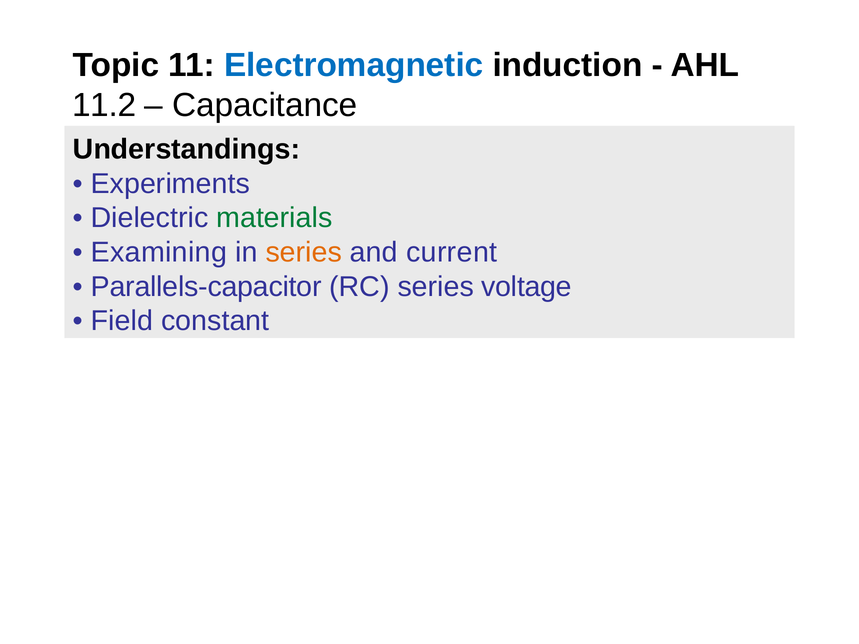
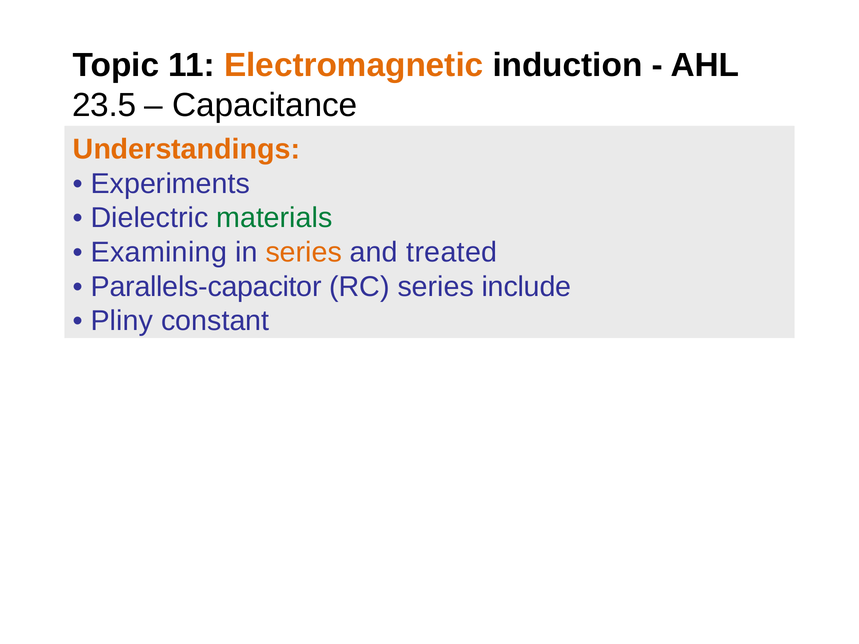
Electromagnetic colour: blue -> orange
11.2: 11.2 -> 23.5
Understandings colour: black -> orange
current: current -> treated
voltage: voltage -> include
Field: Field -> Pliny
